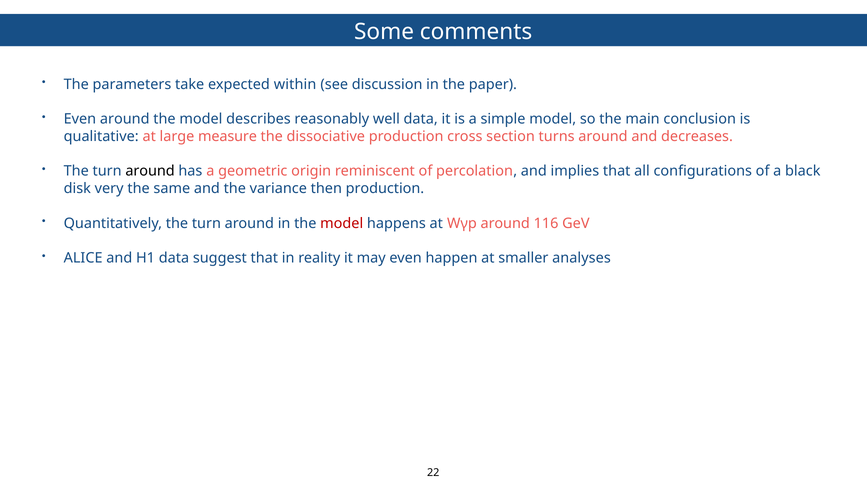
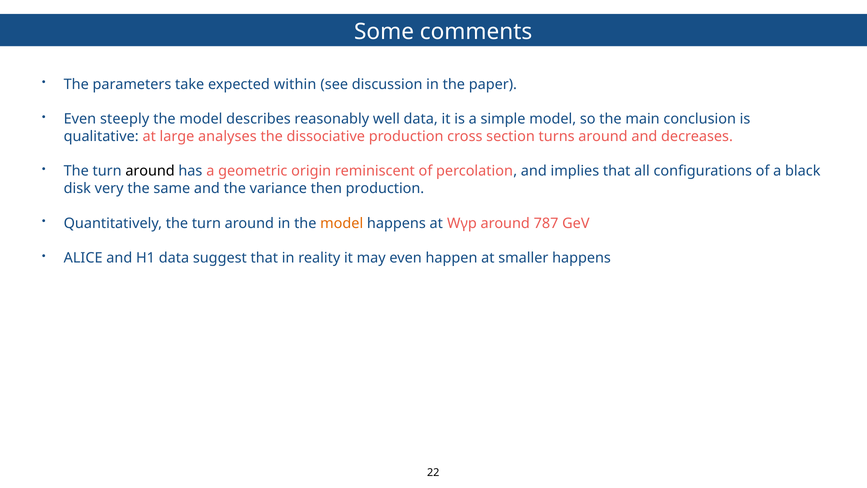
Even around: around -> steeply
measure: measure -> analyses
model at (342, 223) colour: red -> orange
116: 116 -> 787
smaller analyses: analyses -> happens
